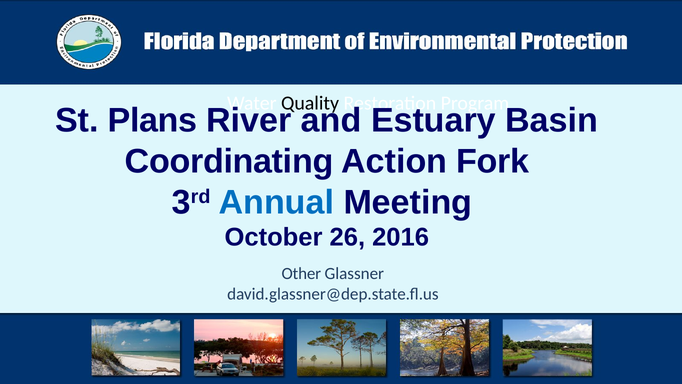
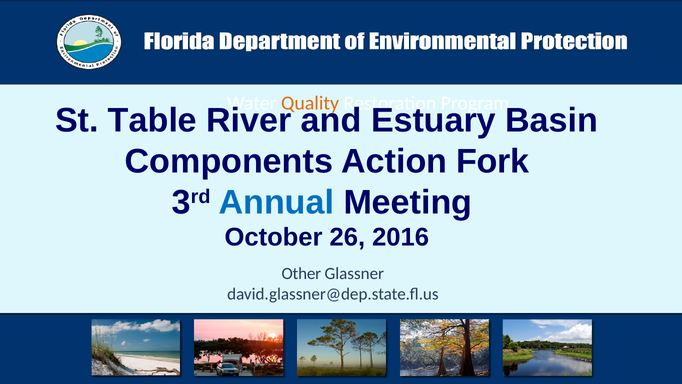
Quality colour: black -> orange
Plans: Plans -> Table
Coordinating: Coordinating -> Components
